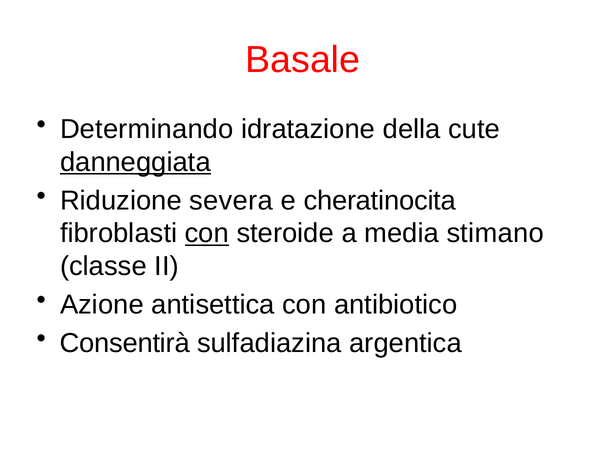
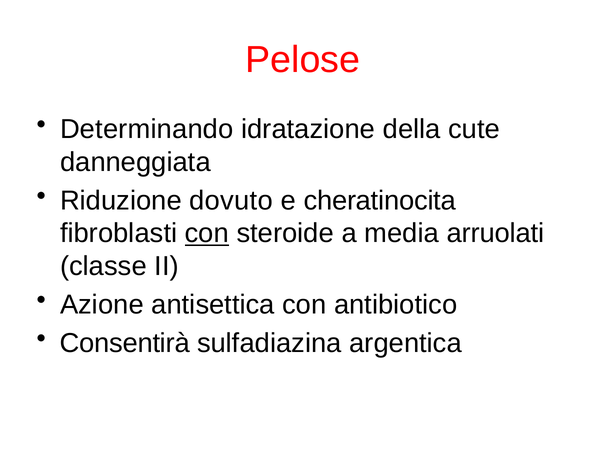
Basale: Basale -> Pelose
danneggiata underline: present -> none
severa: severa -> dovuto
stimano: stimano -> arruolati
